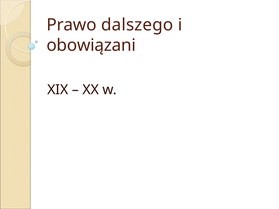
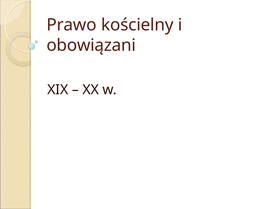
dalszego: dalszego -> kościelny
